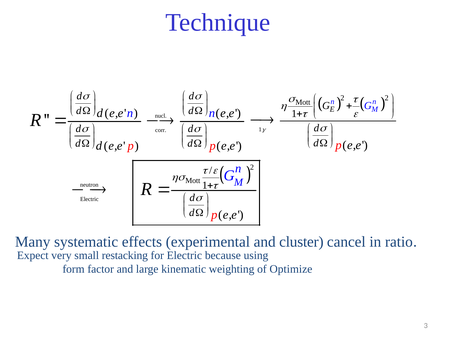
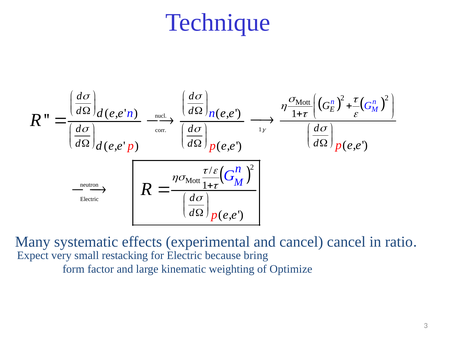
and cluster: cluster -> cancel
using: using -> bring
